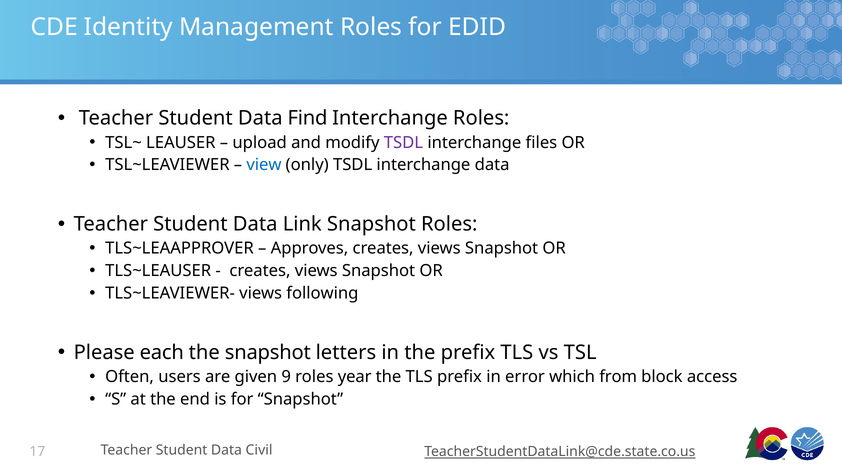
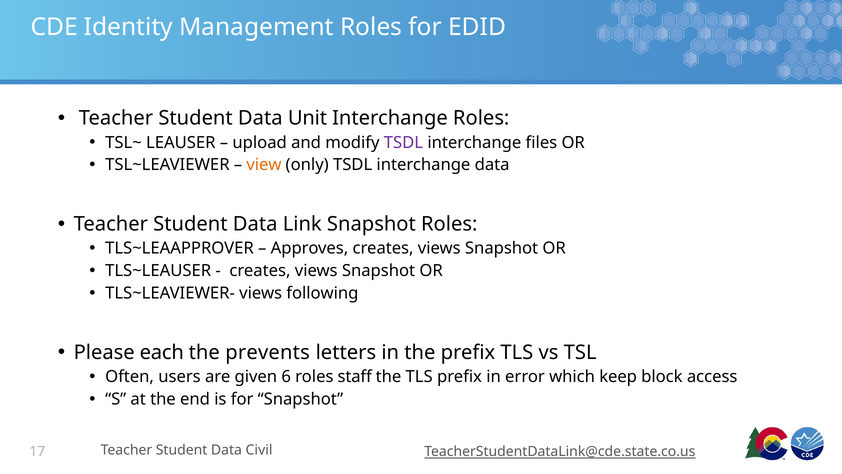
Find: Find -> Unit
view colour: blue -> orange
the snapshot: snapshot -> prevents
9: 9 -> 6
year: year -> staff
from: from -> keep
